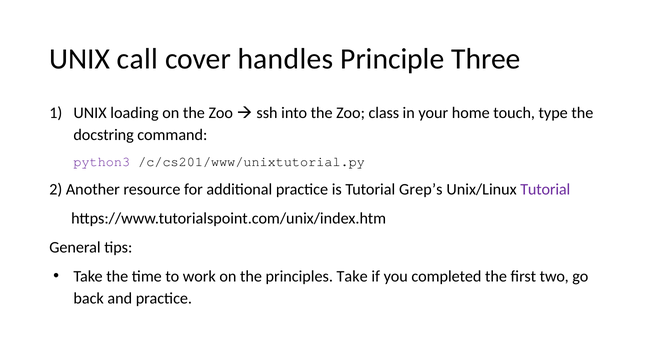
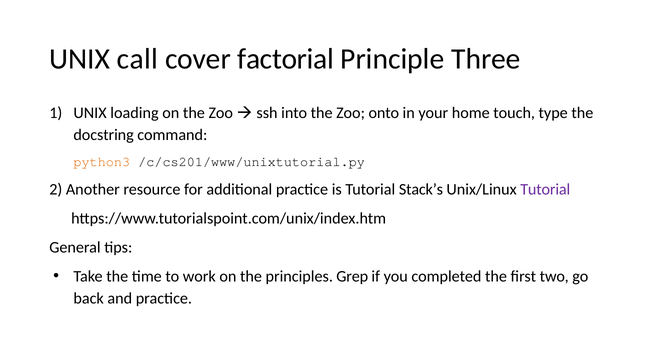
handles: handles -> factorial
class: class -> onto
python3 colour: purple -> orange
Grep’s: Grep’s -> Stack’s
principles Take: Take -> Grep
